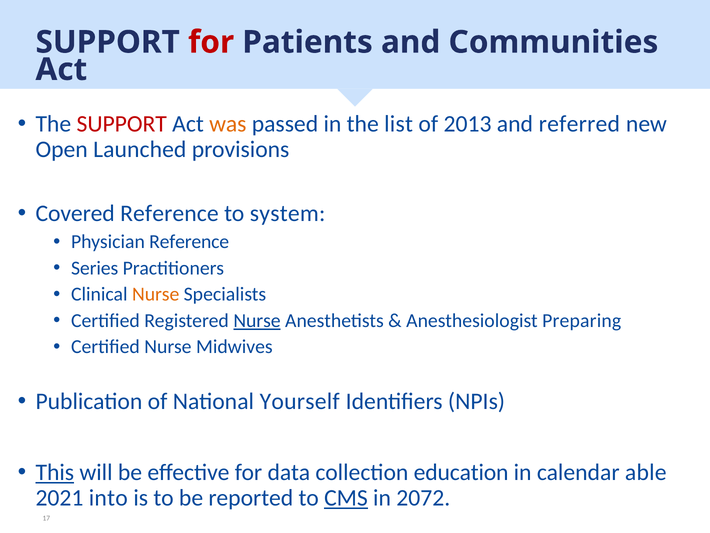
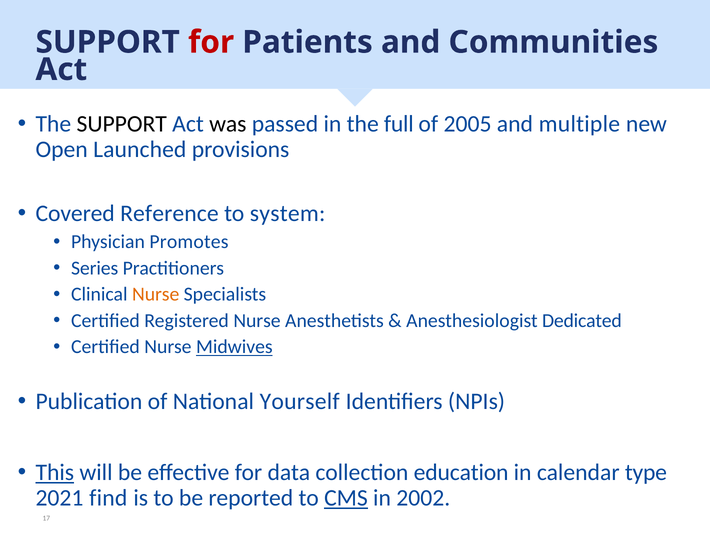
SUPPORT at (122, 124) colour: red -> black
was colour: orange -> black
list: list -> full
2013: 2013 -> 2005
referred: referred -> multiple
Physician Reference: Reference -> Promotes
Nurse at (257, 320) underline: present -> none
Preparing: Preparing -> Dedicated
Midwives underline: none -> present
able: able -> type
into: into -> find
2072: 2072 -> 2002
